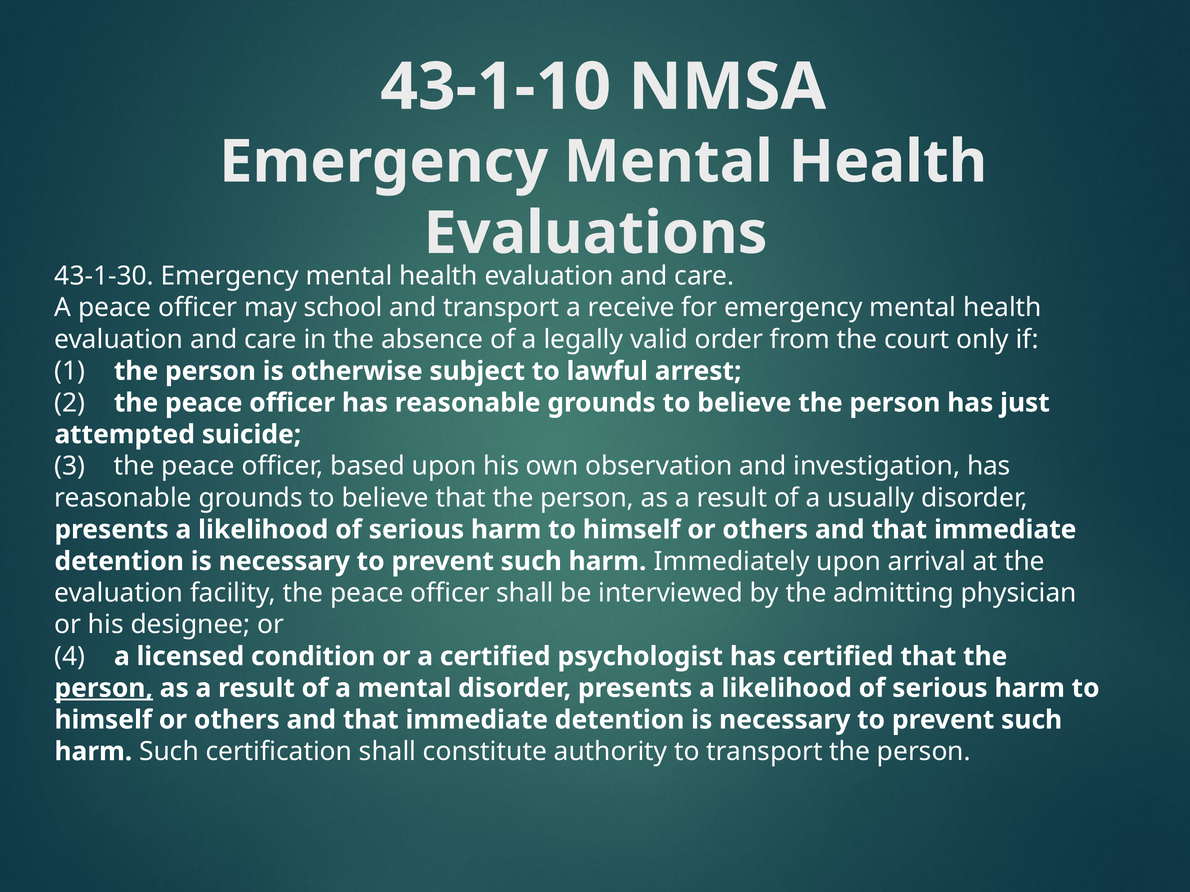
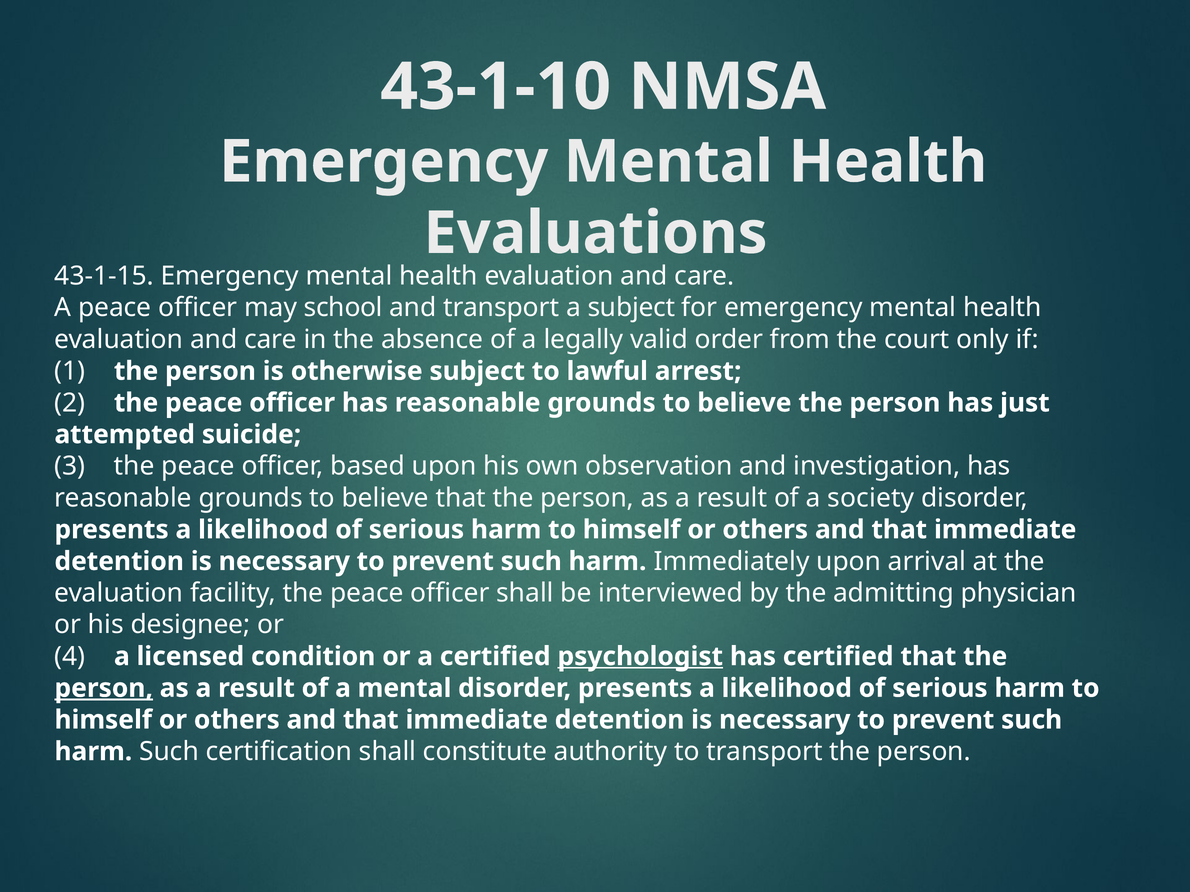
43-1-30: 43-1-30 -> 43-1-15
a receive: receive -> subject
usually: usually -> society
psychologist underline: none -> present
